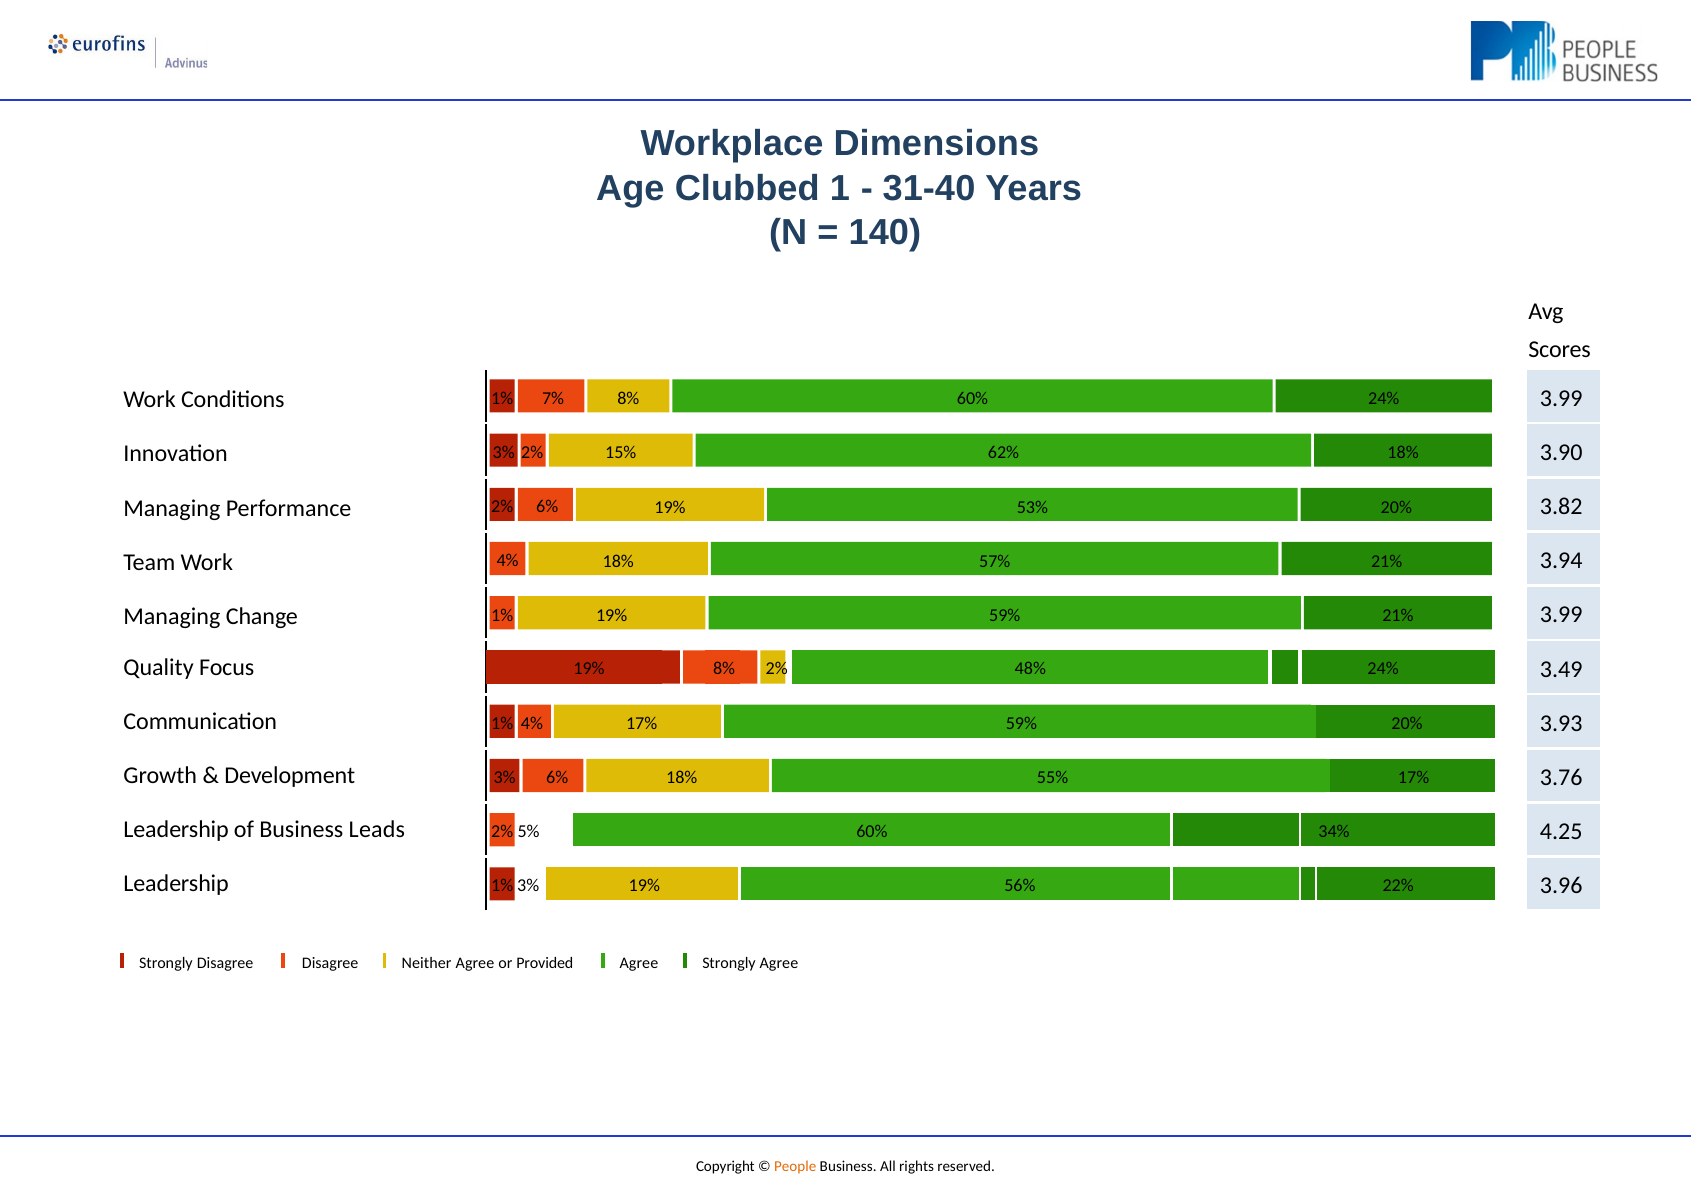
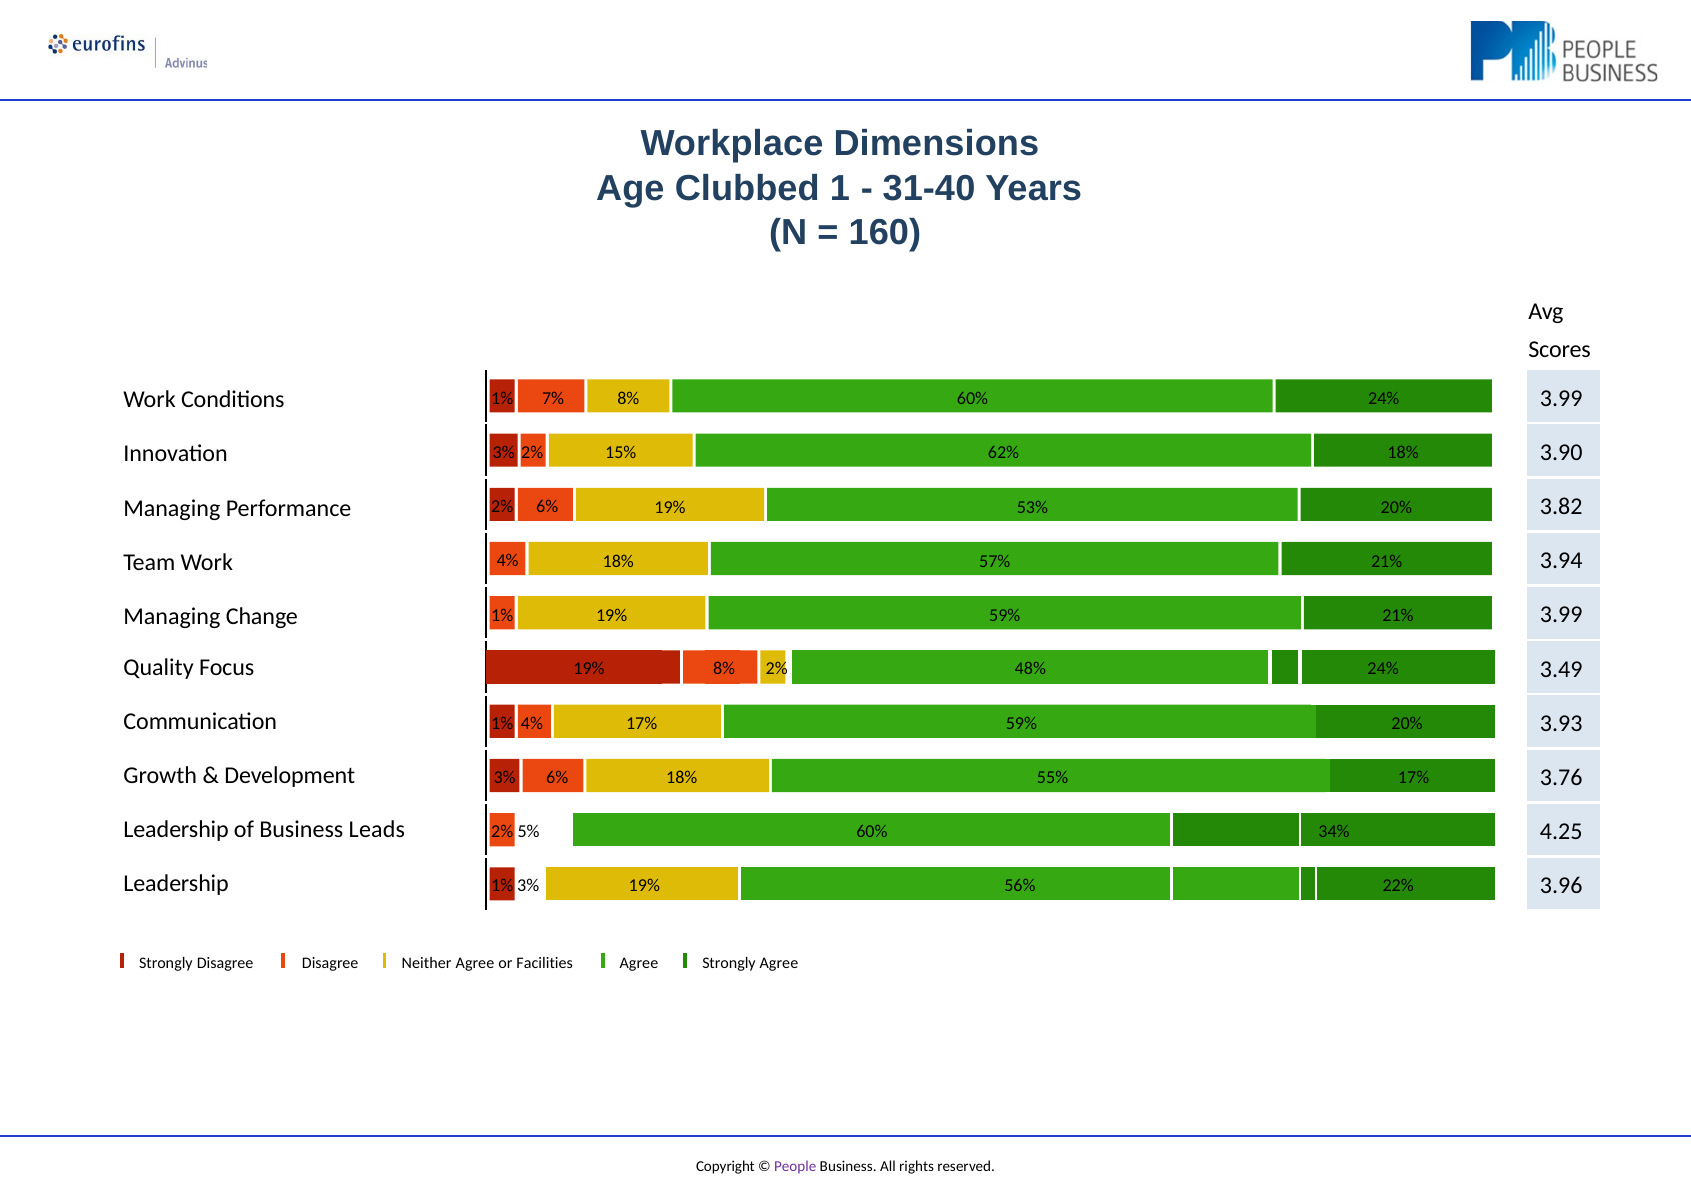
140: 140 -> 160
Provided: Provided -> Facilities
People colour: orange -> purple
